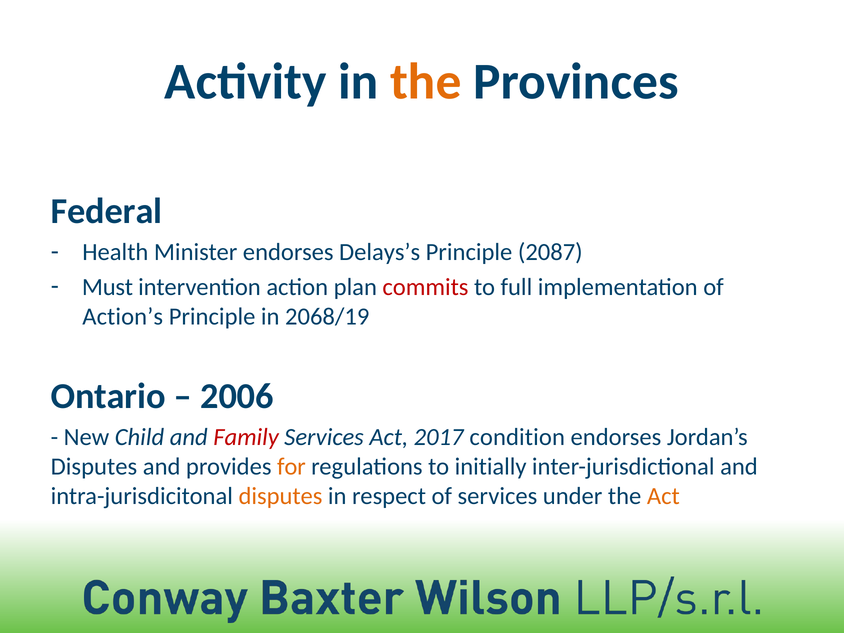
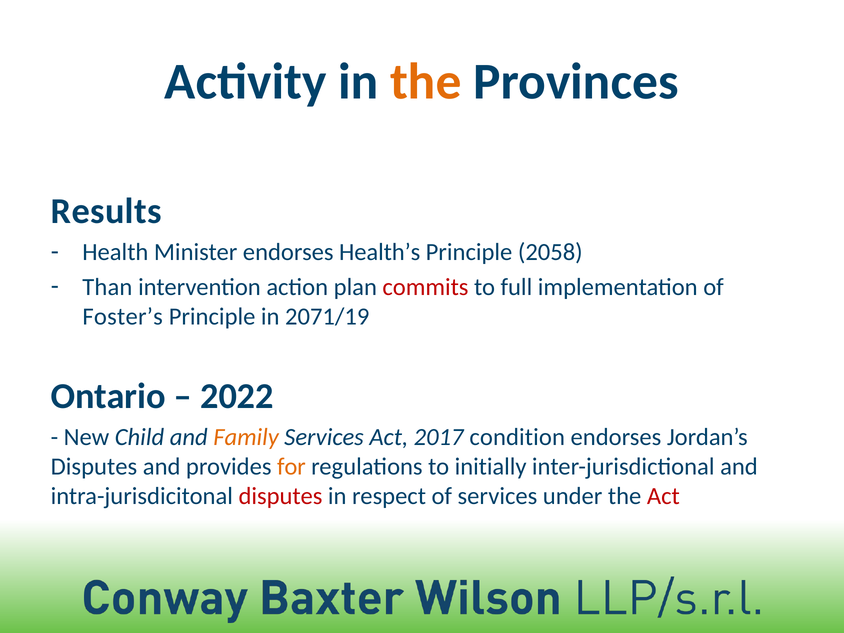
Federal: Federal -> Results
Delays’s: Delays’s -> Health’s
2087: 2087 -> 2058
Must: Must -> Than
Action’s: Action’s -> Foster’s
2068/19: 2068/19 -> 2071/19
2006: 2006 -> 2022
Family colour: red -> orange
disputes at (280, 496) colour: orange -> red
Act at (663, 496) colour: orange -> red
